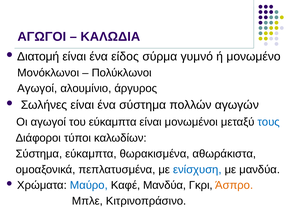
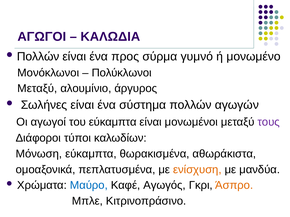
Διατομή at (38, 57): Διατομή -> Πολλών
είδος: είδος -> προς
Αγωγοί at (37, 89): Αγωγοί -> Μεταξύ
τους colour: blue -> purple
Σύστημα at (39, 154): Σύστημα -> Μόνωση
ενίσχυση colour: blue -> orange
Καφέ Μανδύα: Μανδύα -> Αγωγός
